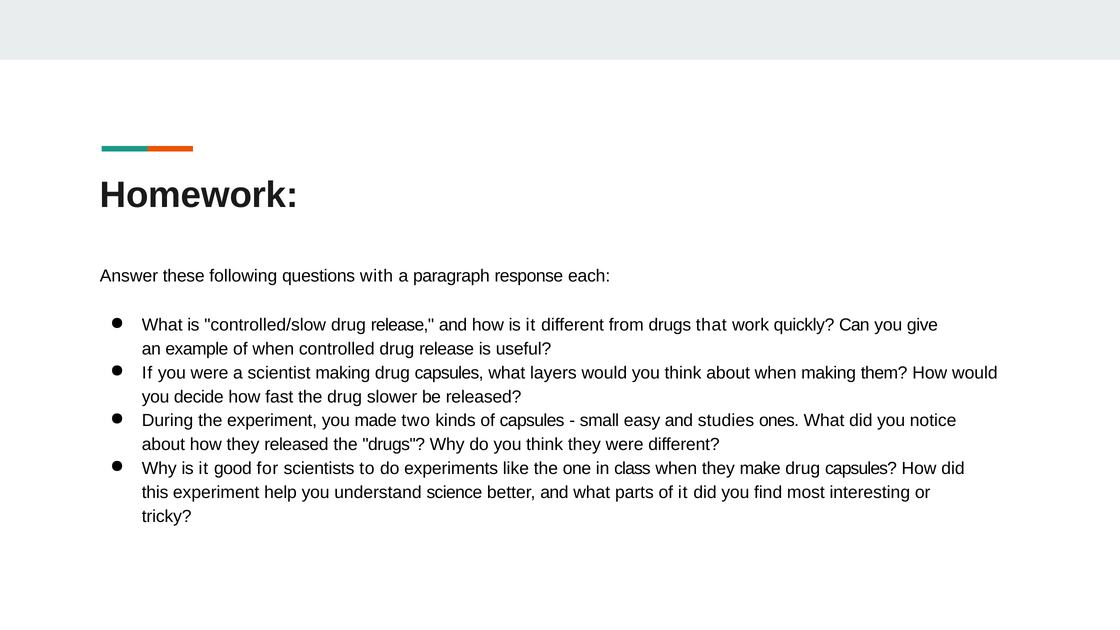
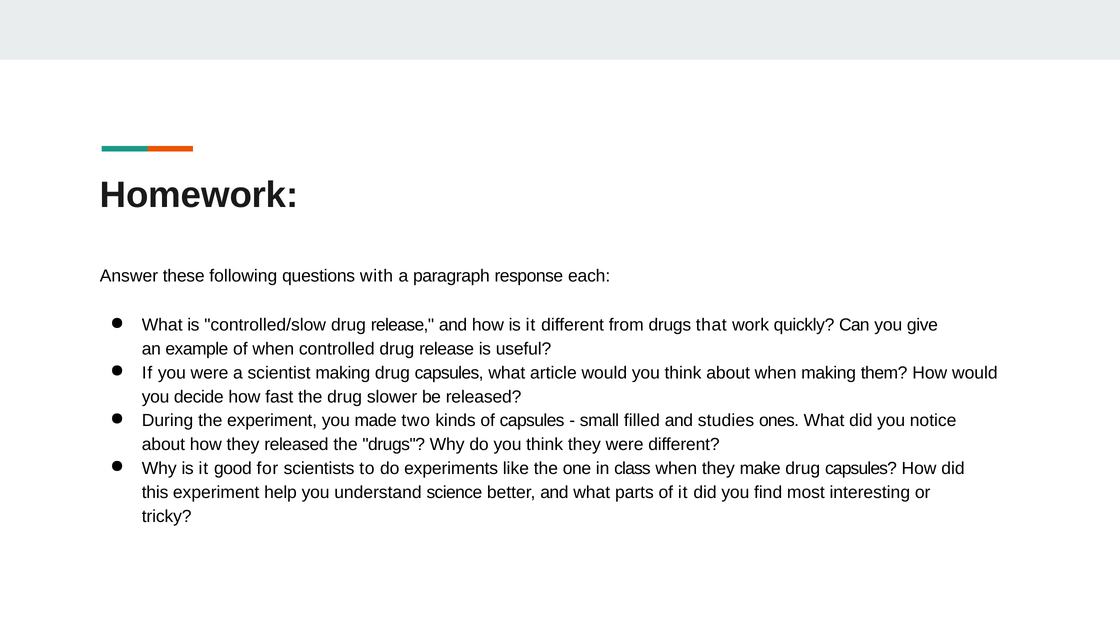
layers: layers -> article
easy: easy -> ﬁlled
